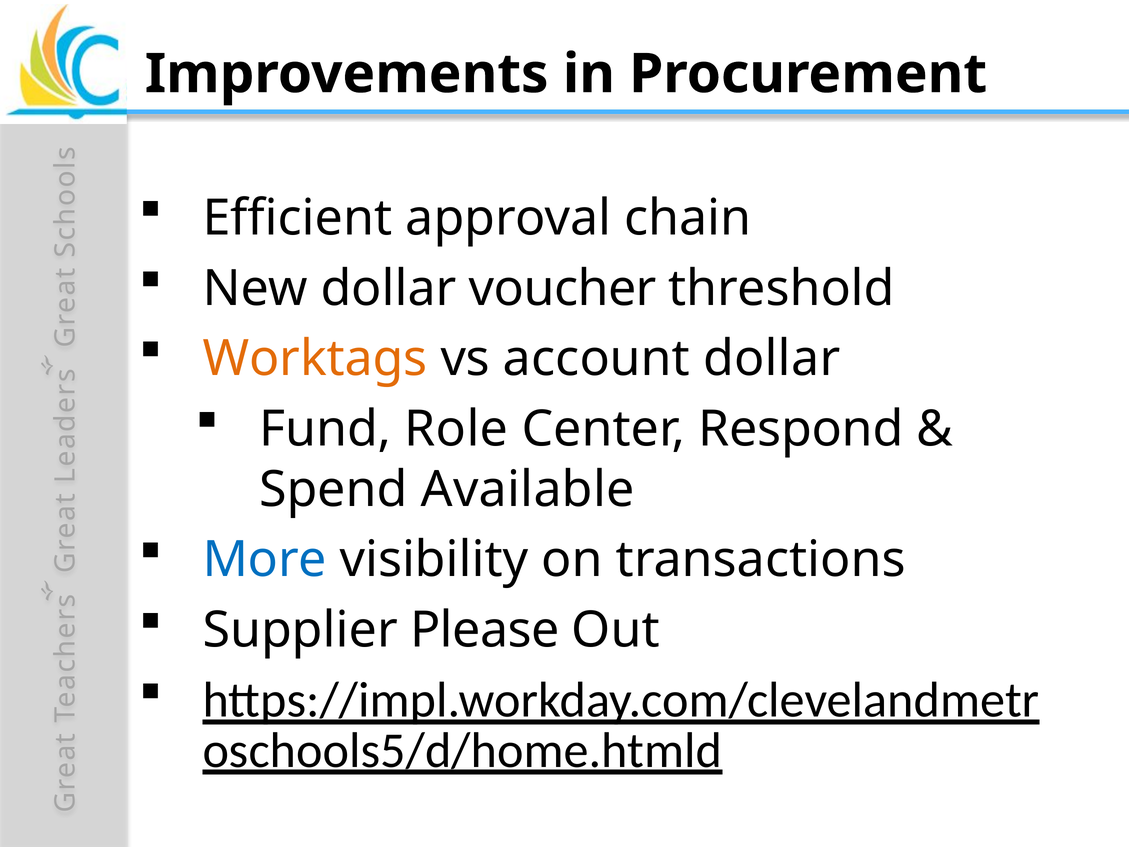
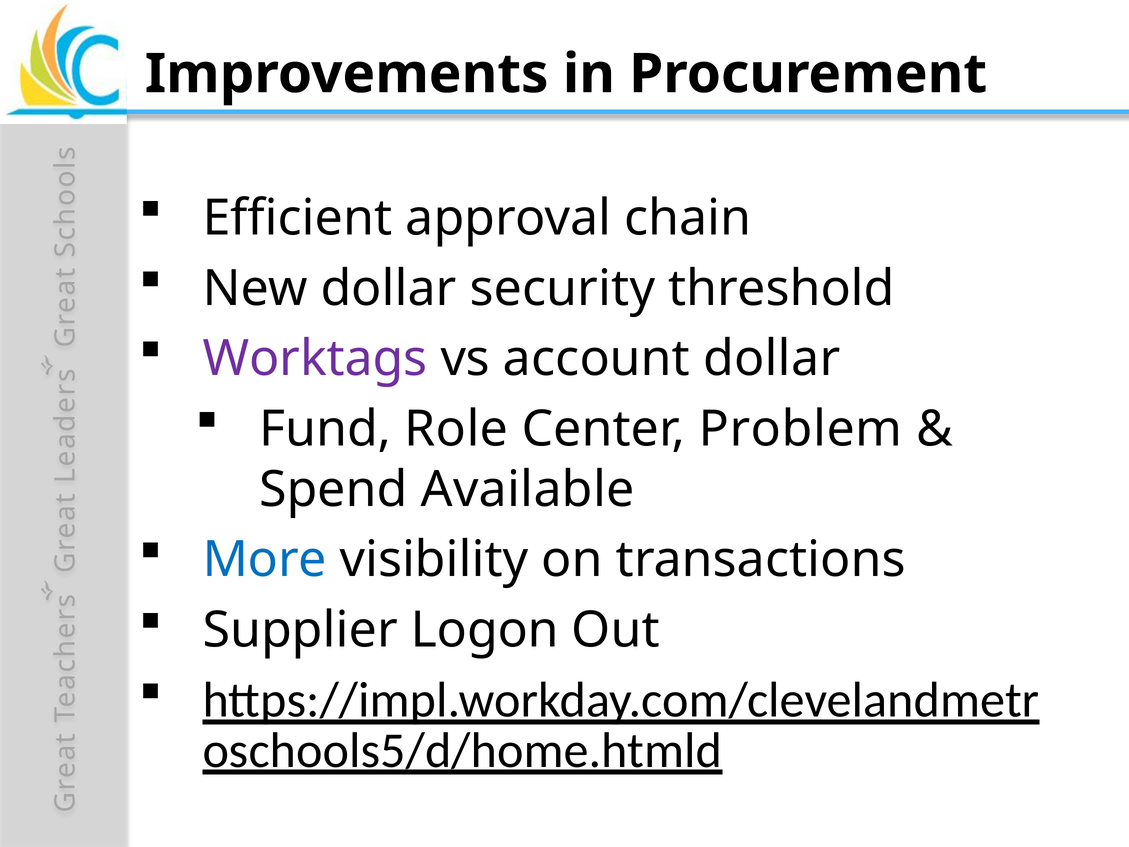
voucher: voucher -> security
Worktags colour: orange -> purple
Respond: Respond -> Problem
Please: Please -> Logon
